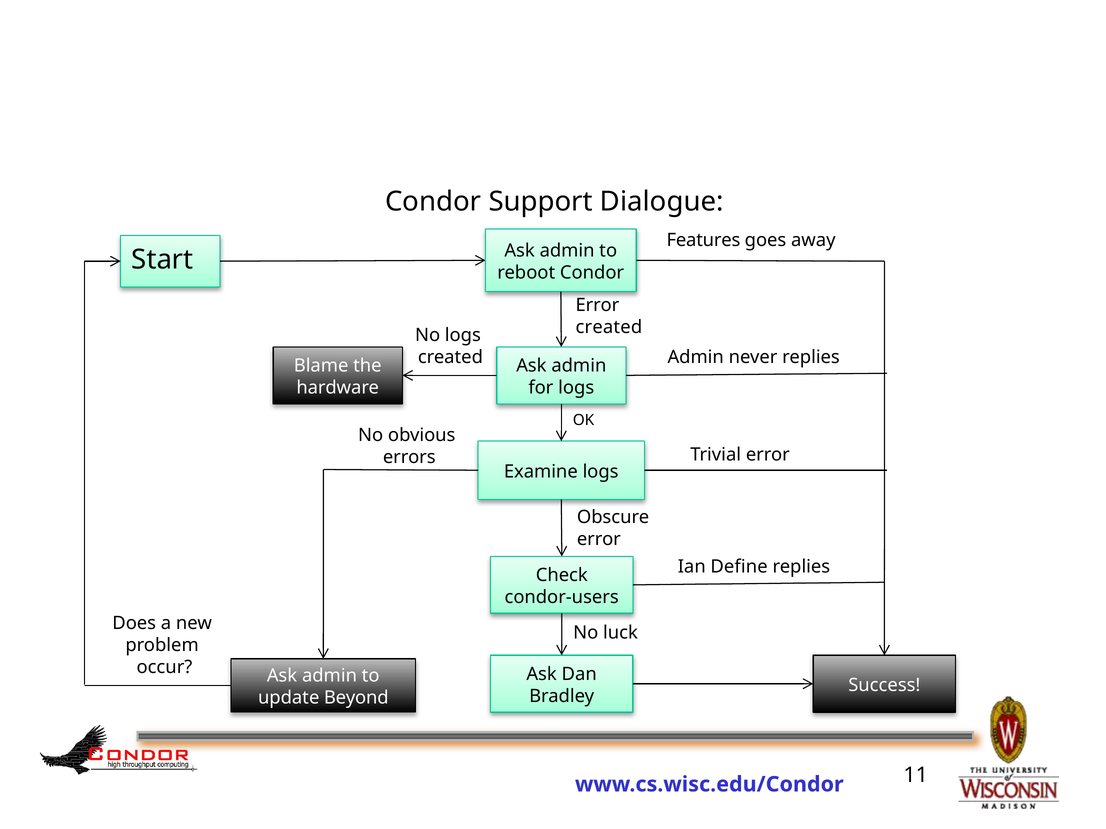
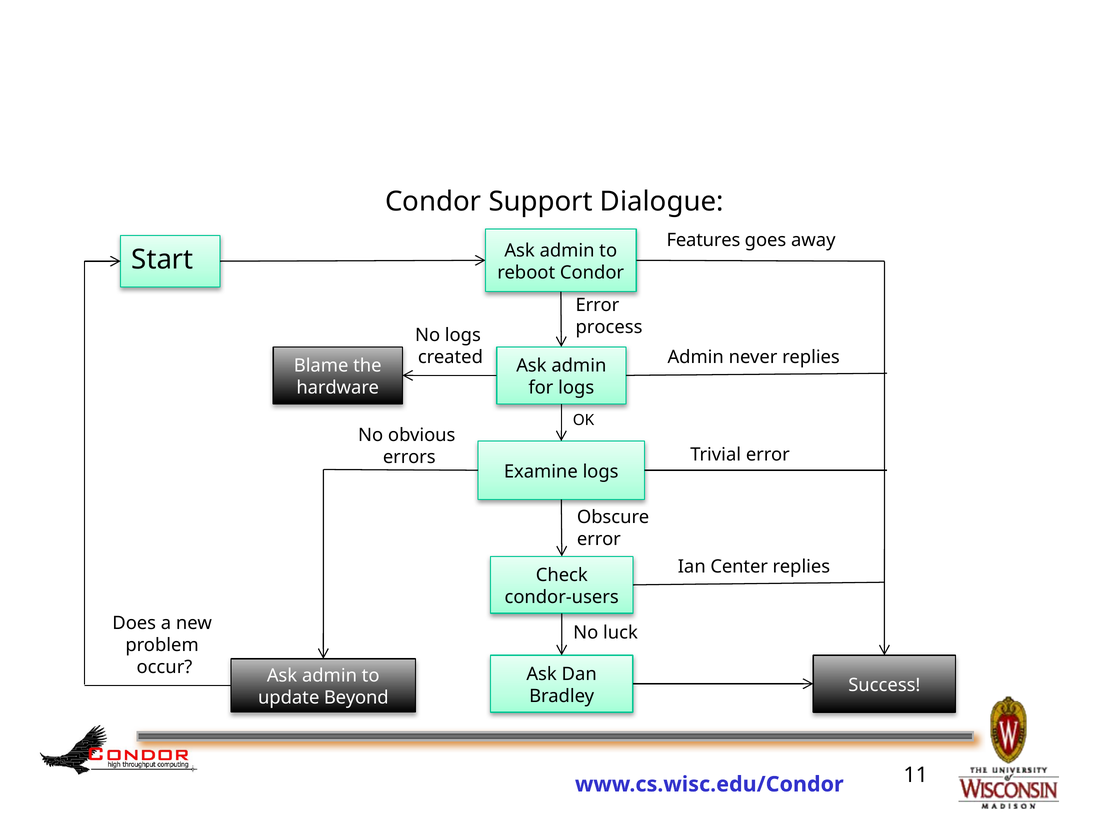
created at (609, 327): created -> process
Define: Define -> Center
